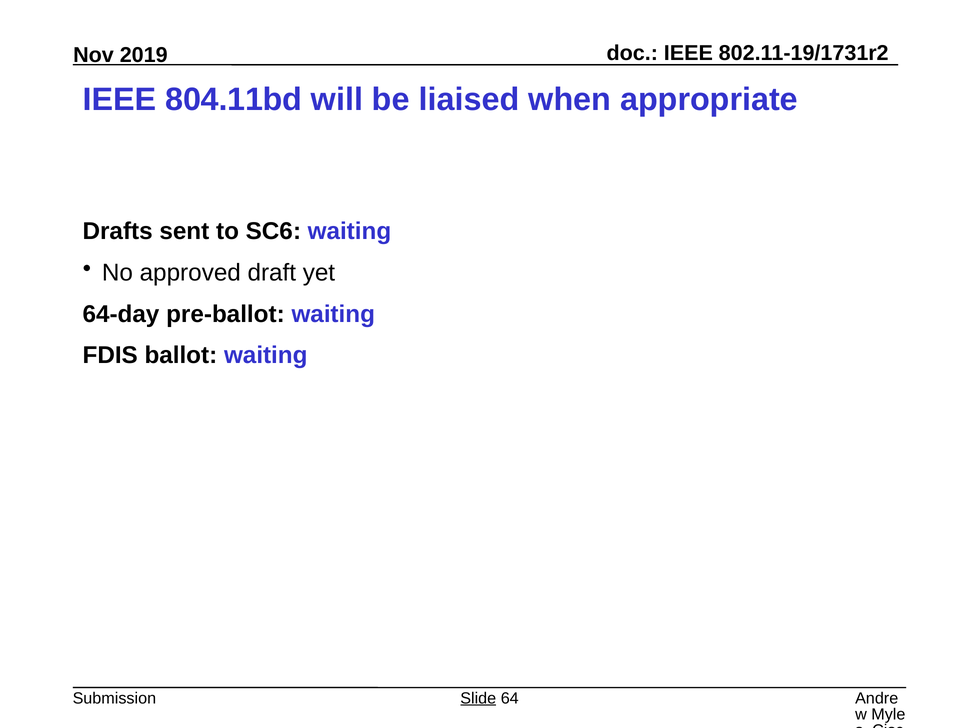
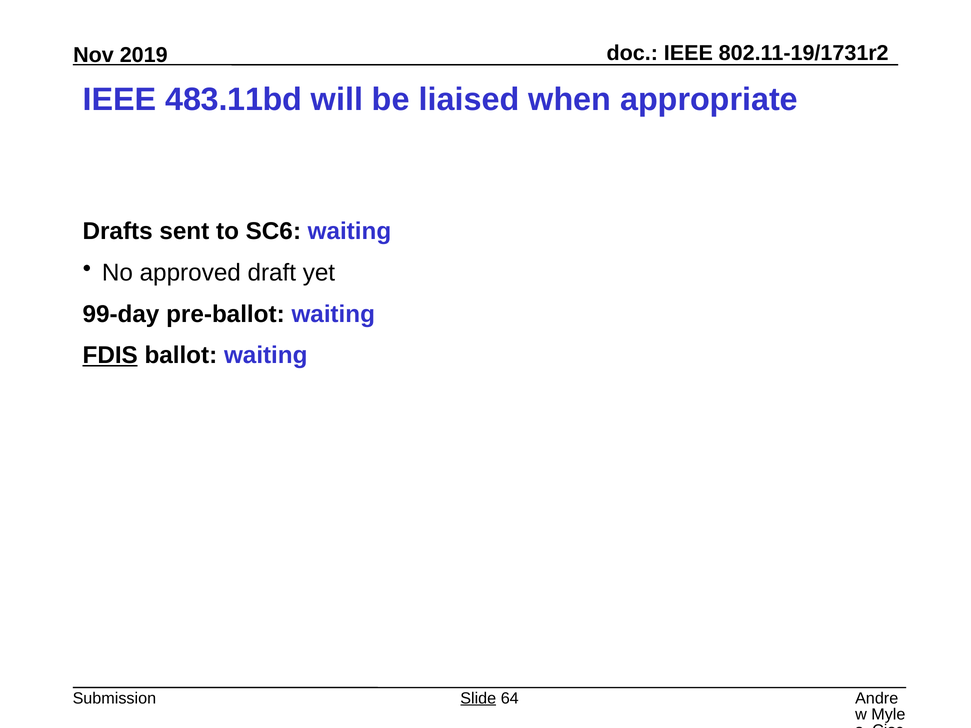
804.11bd: 804.11bd -> 483.11bd
64-day: 64-day -> 99-day
FDIS underline: none -> present
